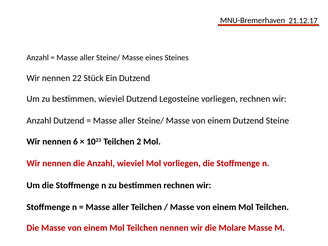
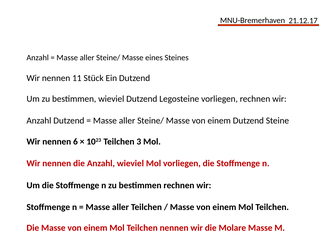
22: 22 -> 11
2: 2 -> 3
